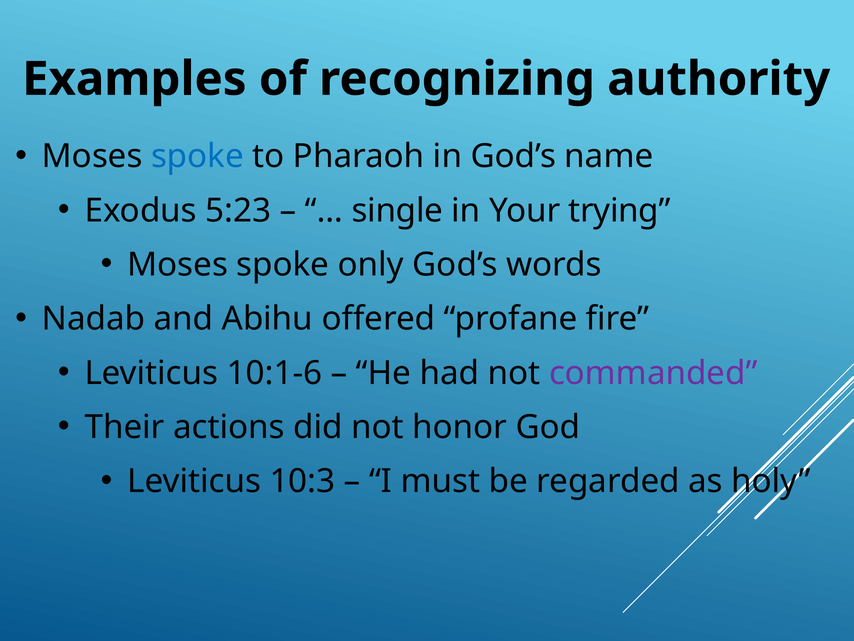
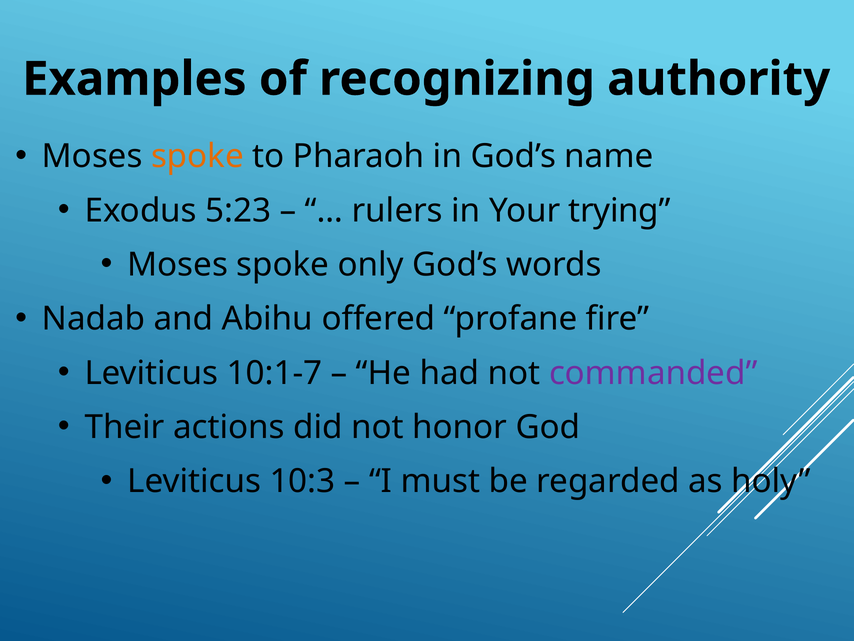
spoke at (197, 156) colour: blue -> orange
single: single -> rulers
10:1-6: 10:1-6 -> 10:1-7
